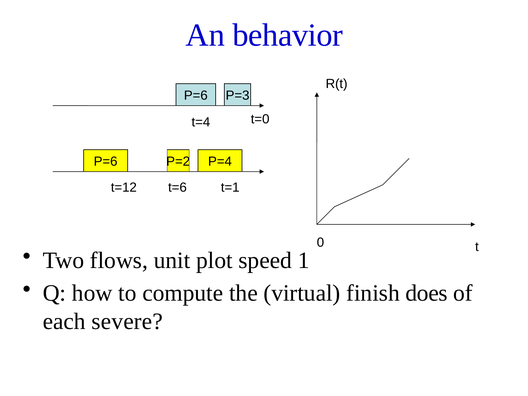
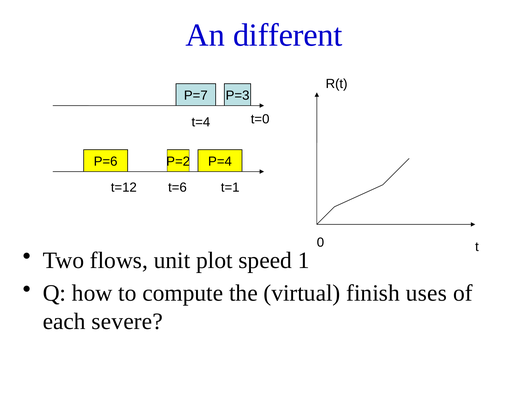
behavior: behavior -> different
P=6 at (196, 96): P=6 -> P=7
does: does -> uses
